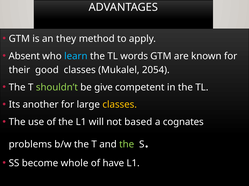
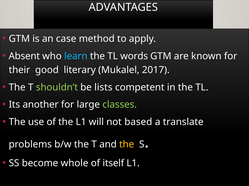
they: they -> case
good classes: classes -> literary
2054: 2054 -> 2017
give: give -> lists
classes at (120, 105) colour: yellow -> light green
cognates: cognates -> translate
the at (127, 145) colour: light green -> yellow
have: have -> itself
